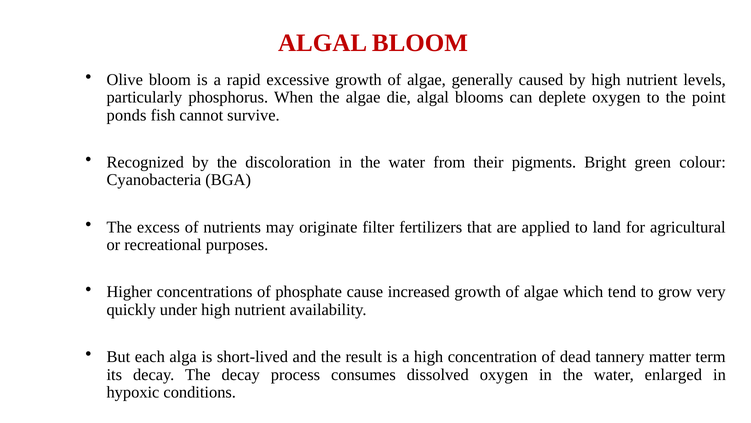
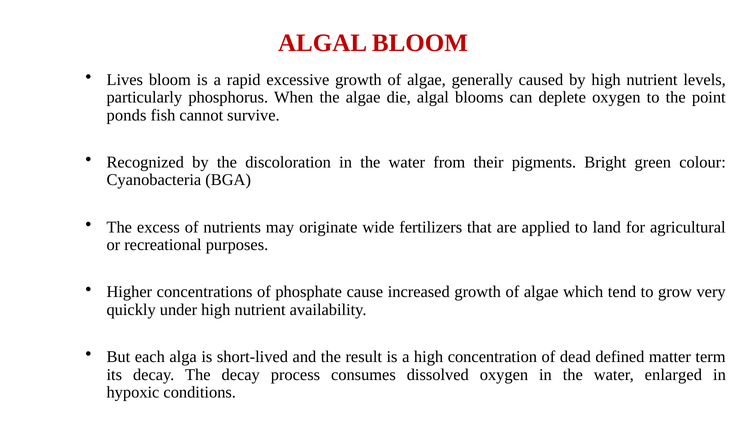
Olive: Olive -> Lives
filter: filter -> wide
tannery: tannery -> defined
